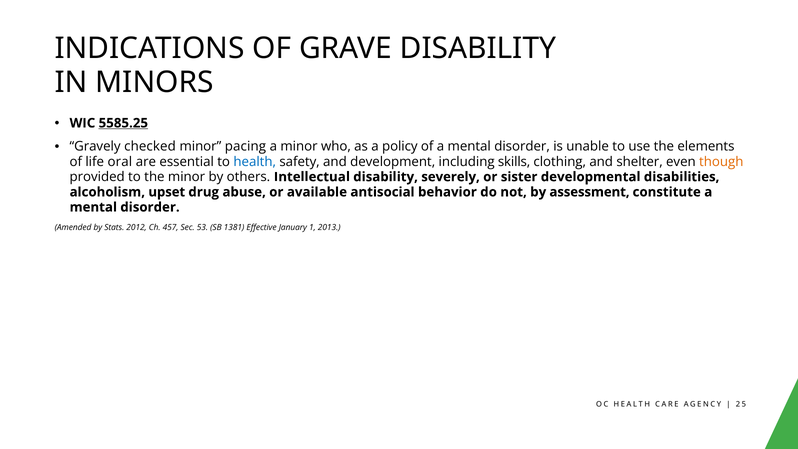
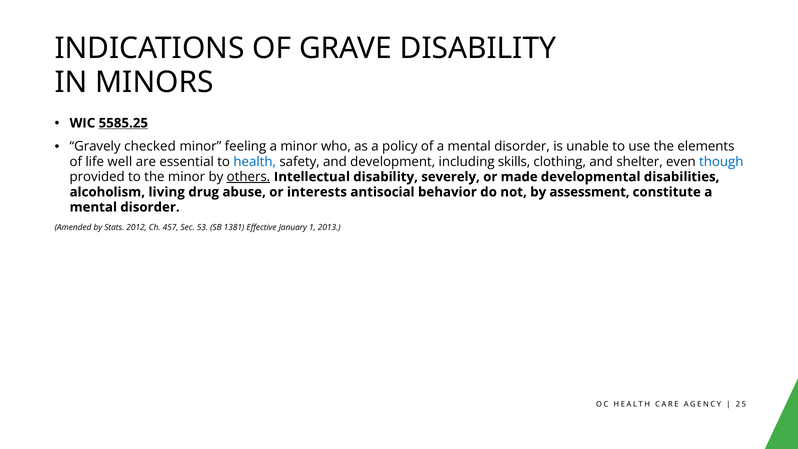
pacing: pacing -> feeling
oral: oral -> well
though colour: orange -> blue
others underline: none -> present
sister: sister -> made
upset: upset -> living
available: available -> interests
